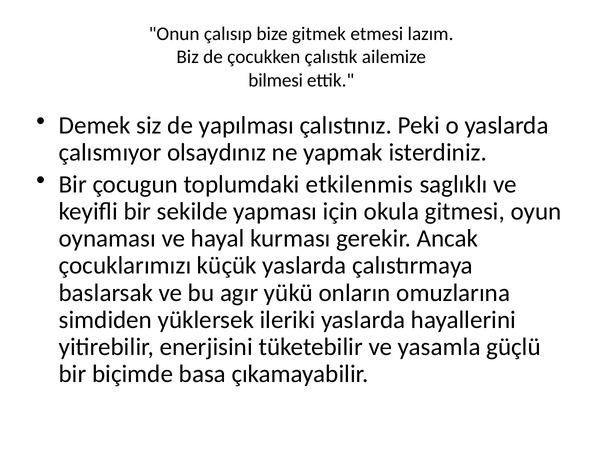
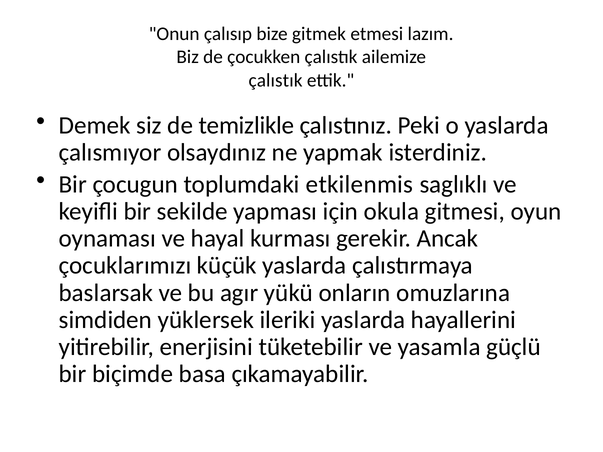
bilmesi at (276, 80): bilmesi -> çalıstık
yapılması: yapılması -> temizlikle
